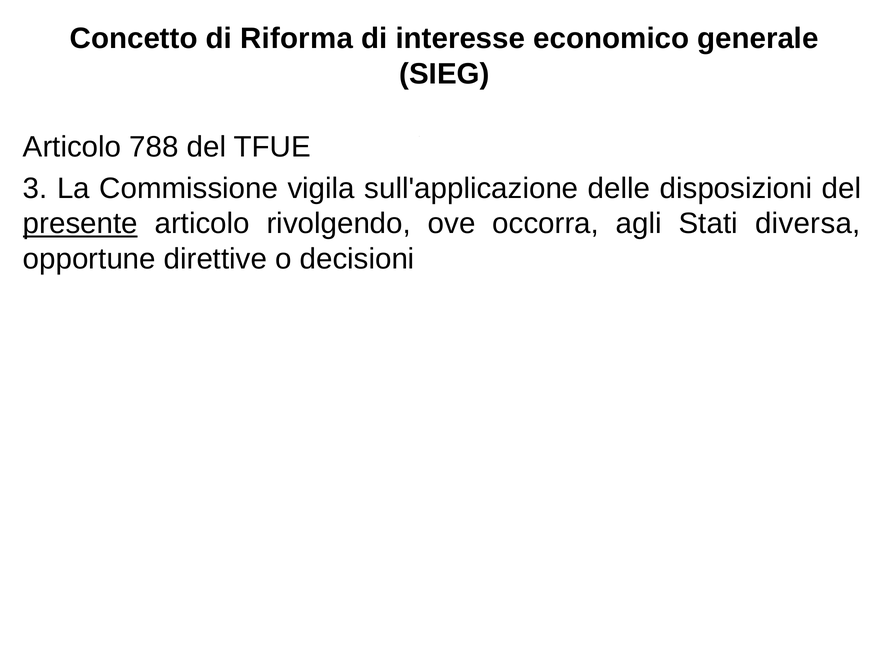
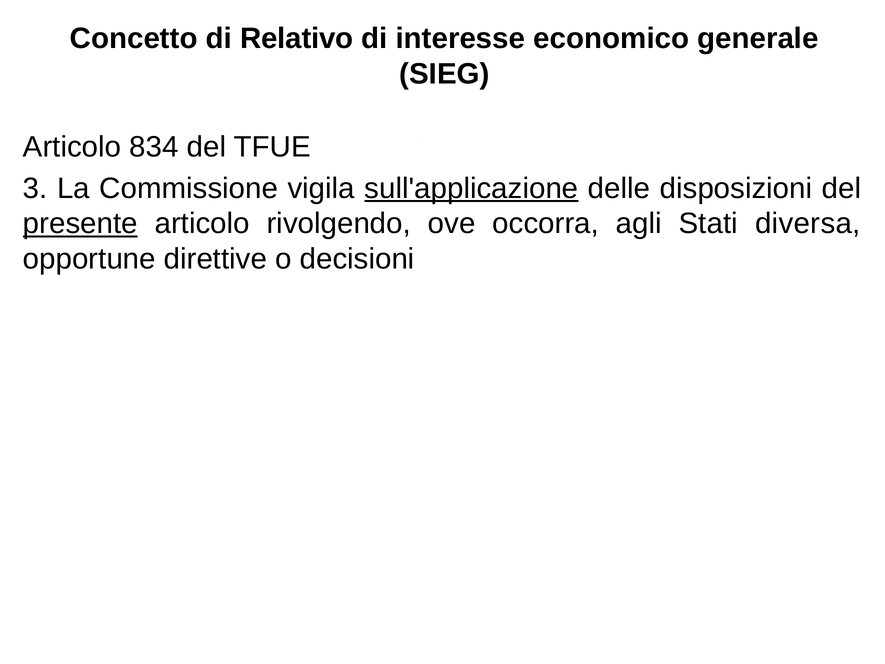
Riforma: Riforma -> Relativo
788: 788 -> 834
sull'applicazione underline: none -> present
